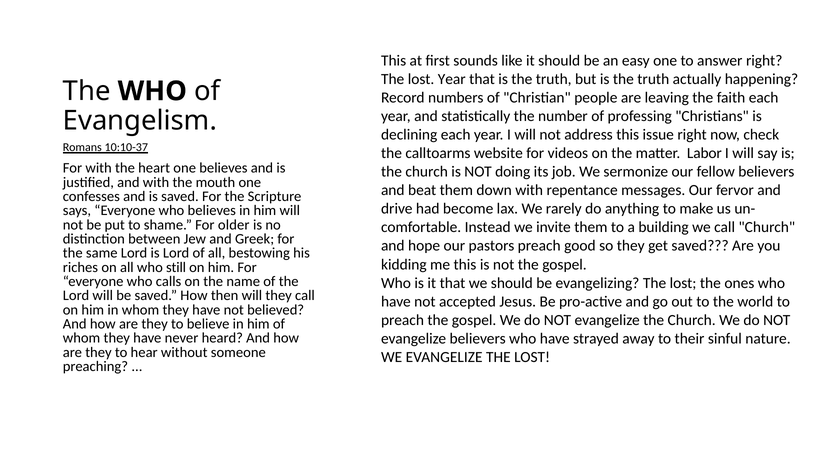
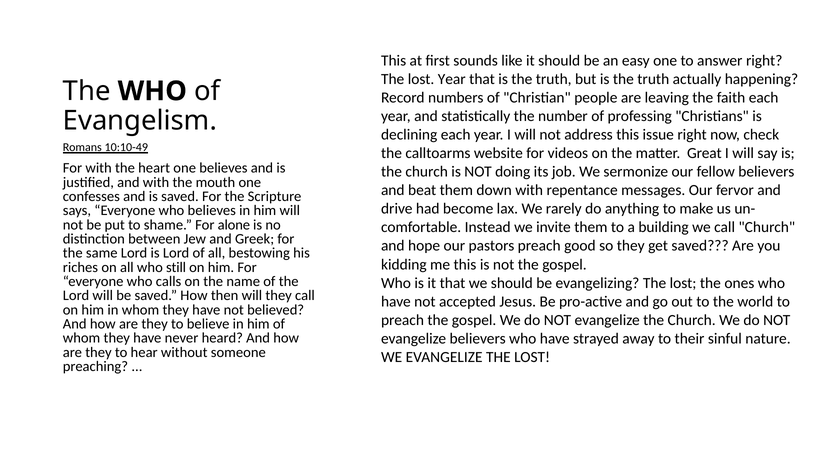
10:10-37: 10:10-37 -> 10:10-49
Labor: Labor -> Great
older: older -> alone
